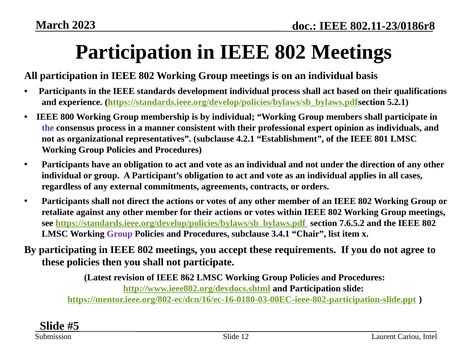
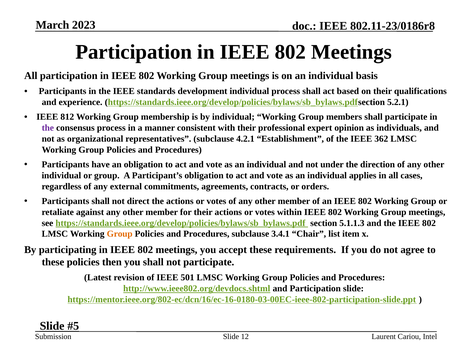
800: 800 -> 812
801: 801 -> 362
7.6.5.2: 7.6.5.2 -> 5.1.1.3
Group at (120, 234) colour: purple -> orange
862: 862 -> 501
